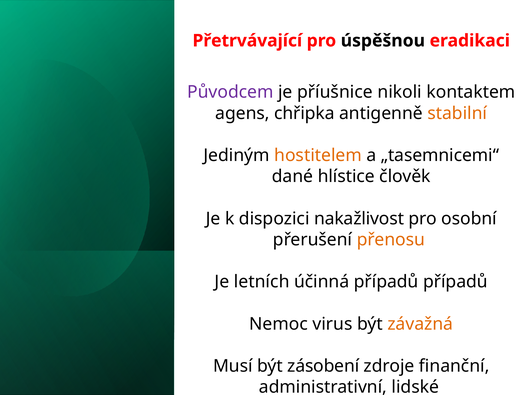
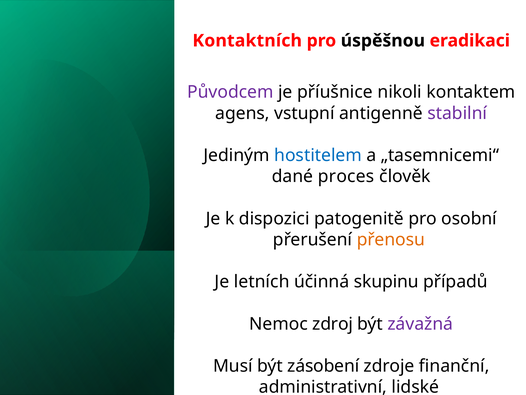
Přetrvávající: Přetrvávající -> Kontaktních
chřipka: chřipka -> vstupní
stabilní colour: orange -> purple
hostitelem colour: orange -> blue
hlístice: hlístice -> proces
nakažlivost: nakažlivost -> patogenitě
účinná případů: případů -> skupinu
virus: virus -> zdroj
závažná colour: orange -> purple
